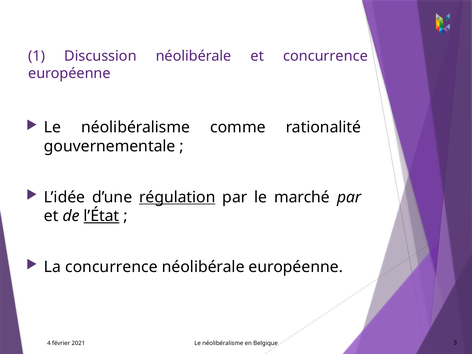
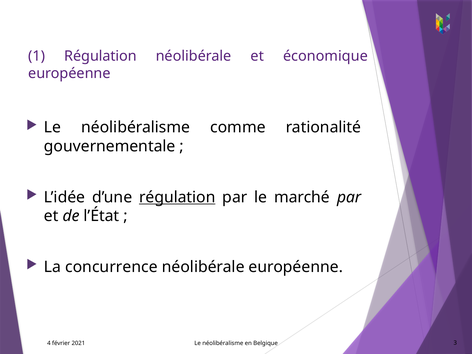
1 Discussion: Discussion -> Régulation
et concurrence: concurrence -> économique
l’État underline: present -> none
